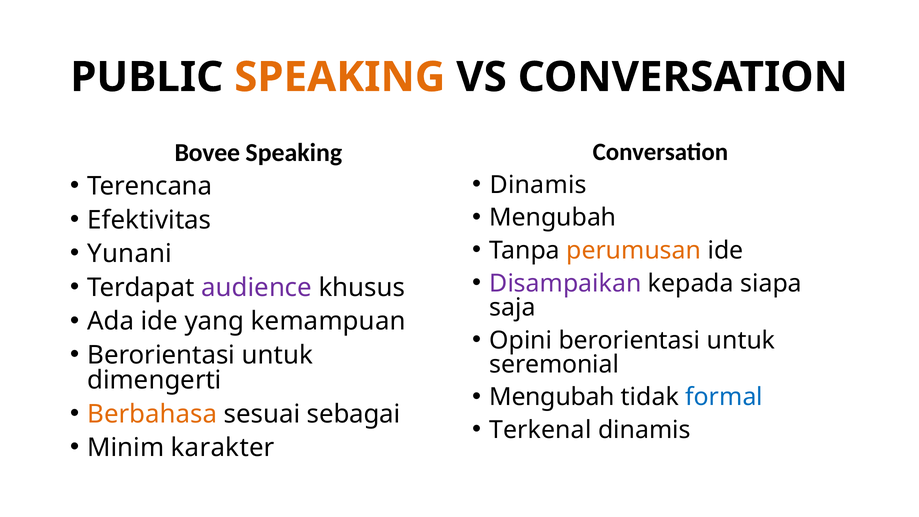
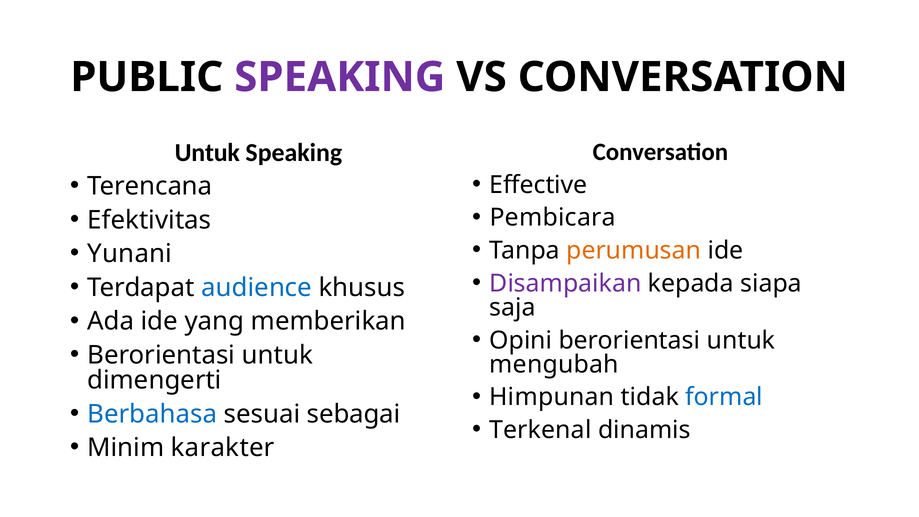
SPEAKING at (340, 77) colour: orange -> purple
Bovee at (207, 153): Bovee -> Untuk
Dinamis at (538, 185): Dinamis -> Effective
Mengubah at (553, 218): Mengubah -> Pembicara
audience colour: purple -> blue
kemampuan: kemampuan -> memberikan
seremonial: seremonial -> mengubah
Mengubah at (552, 397): Mengubah -> Himpunan
Berbahasa colour: orange -> blue
